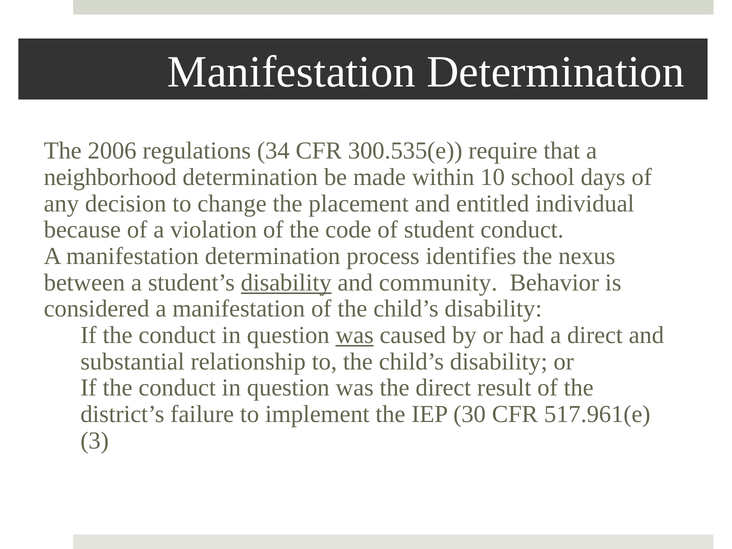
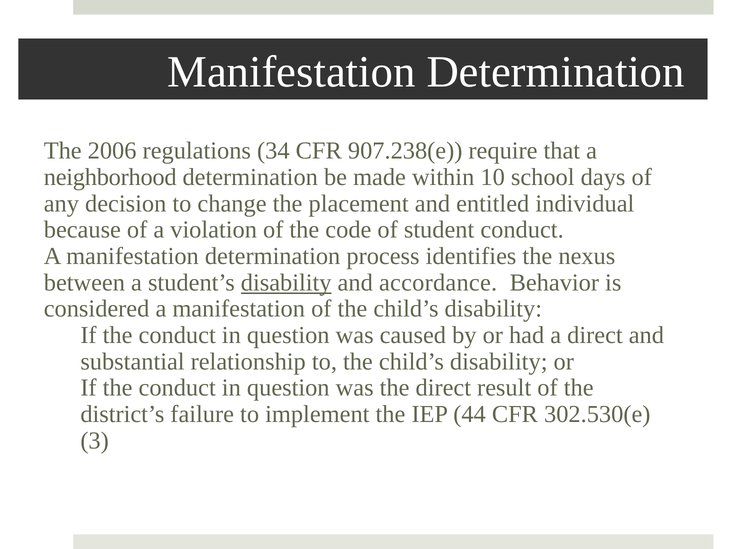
300.535(e: 300.535(e -> 907.238(e
community: community -> accordance
was at (355, 335) underline: present -> none
30: 30 -> 44
517.961(e: 517.961(e -> 302.530(e
